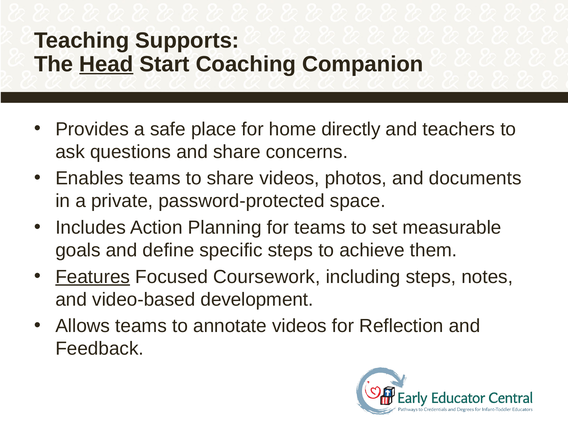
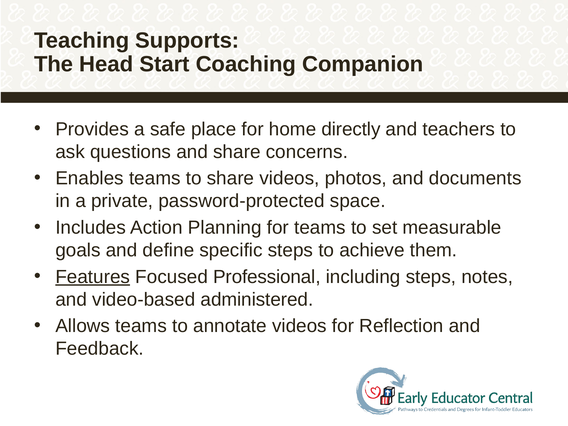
Head underline: present -> none
Coursework: Coursework -> Professional
development: development -> administered
